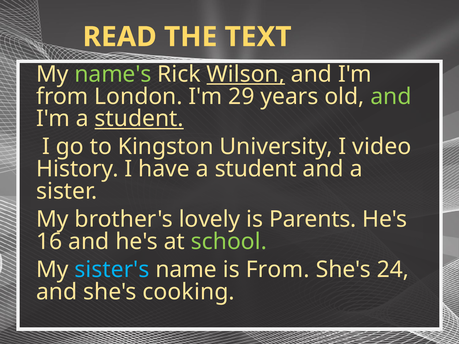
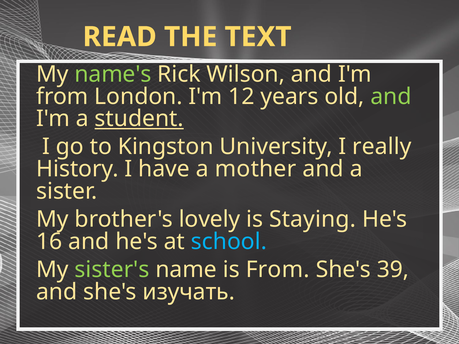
Wilson underline: present -> none
29: 29 -> 12
video: video -> really
have a student: student -> mother
Parents: Parents -> Staying
school colour: light green -> light blue
sister's colour: light blue -> light green
24: 24 -> 39
cooking: cooking -> изучать
